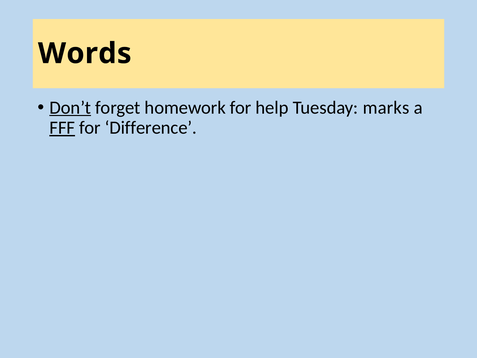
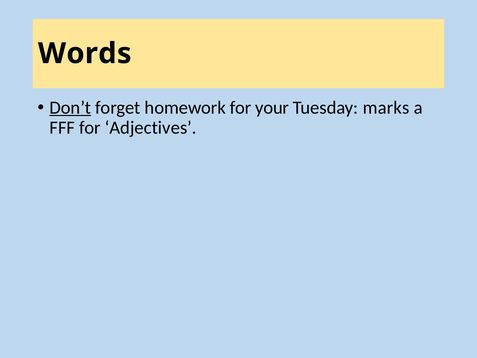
help: help -> your
FFF underline: present -> none
Difference: Difference -> Adjectives
